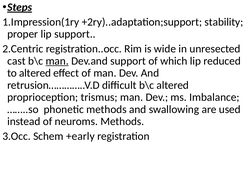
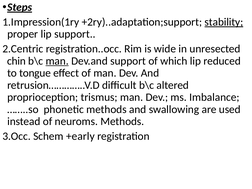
stability underline: none -> present
cast: cast -> chin
to altered: altered -> tongue
